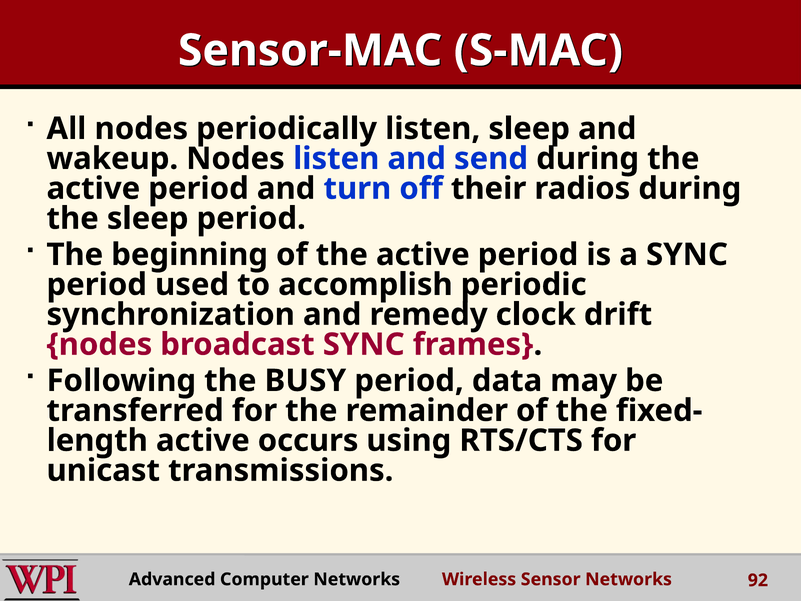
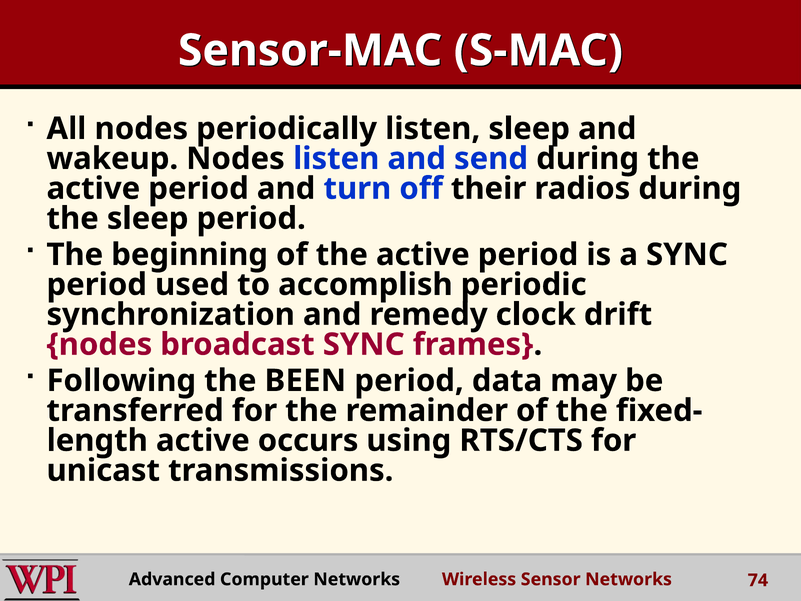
BUSY: BUSY -> BEEN
92: 92 -> 74
